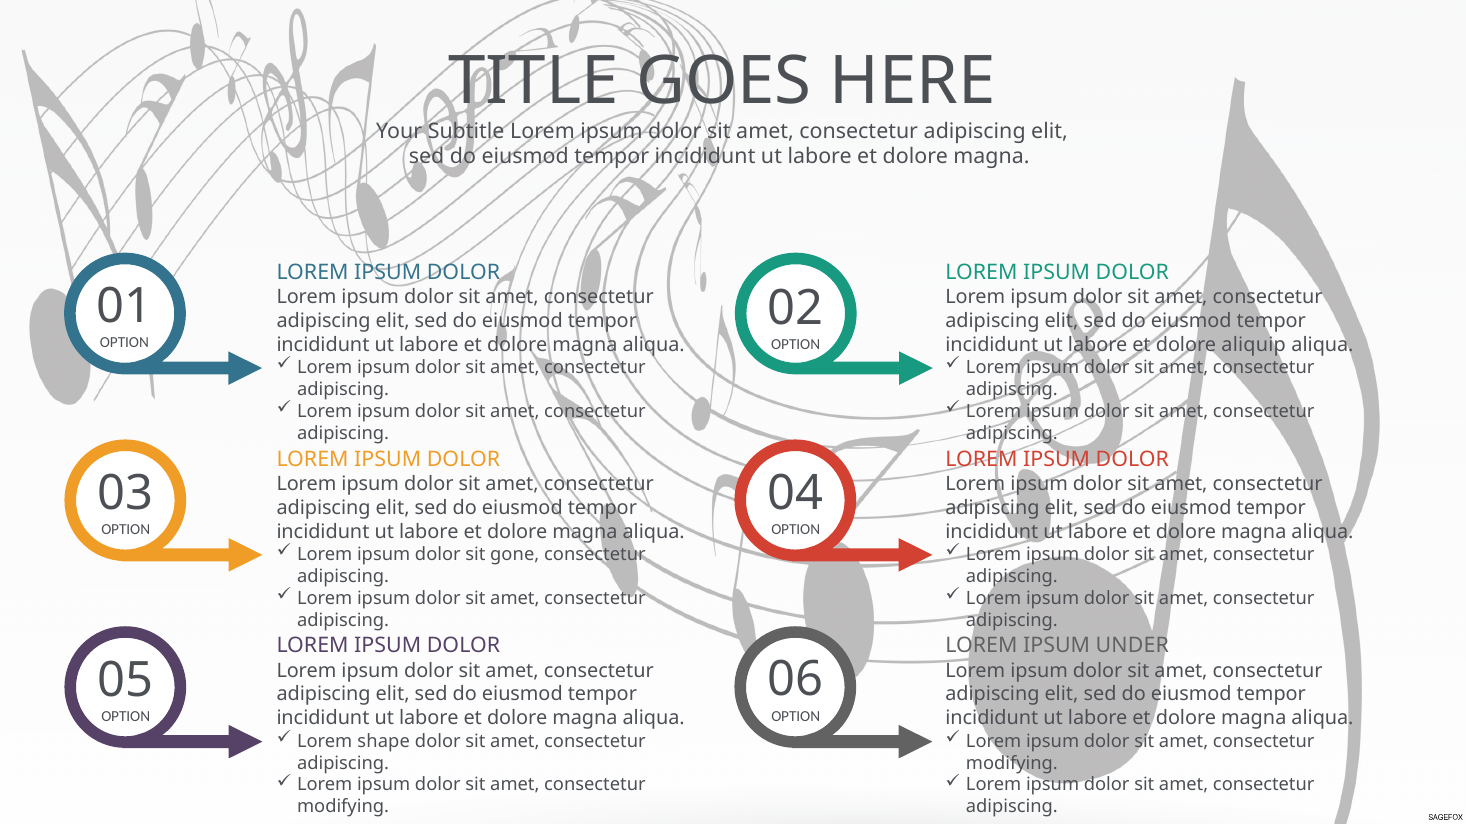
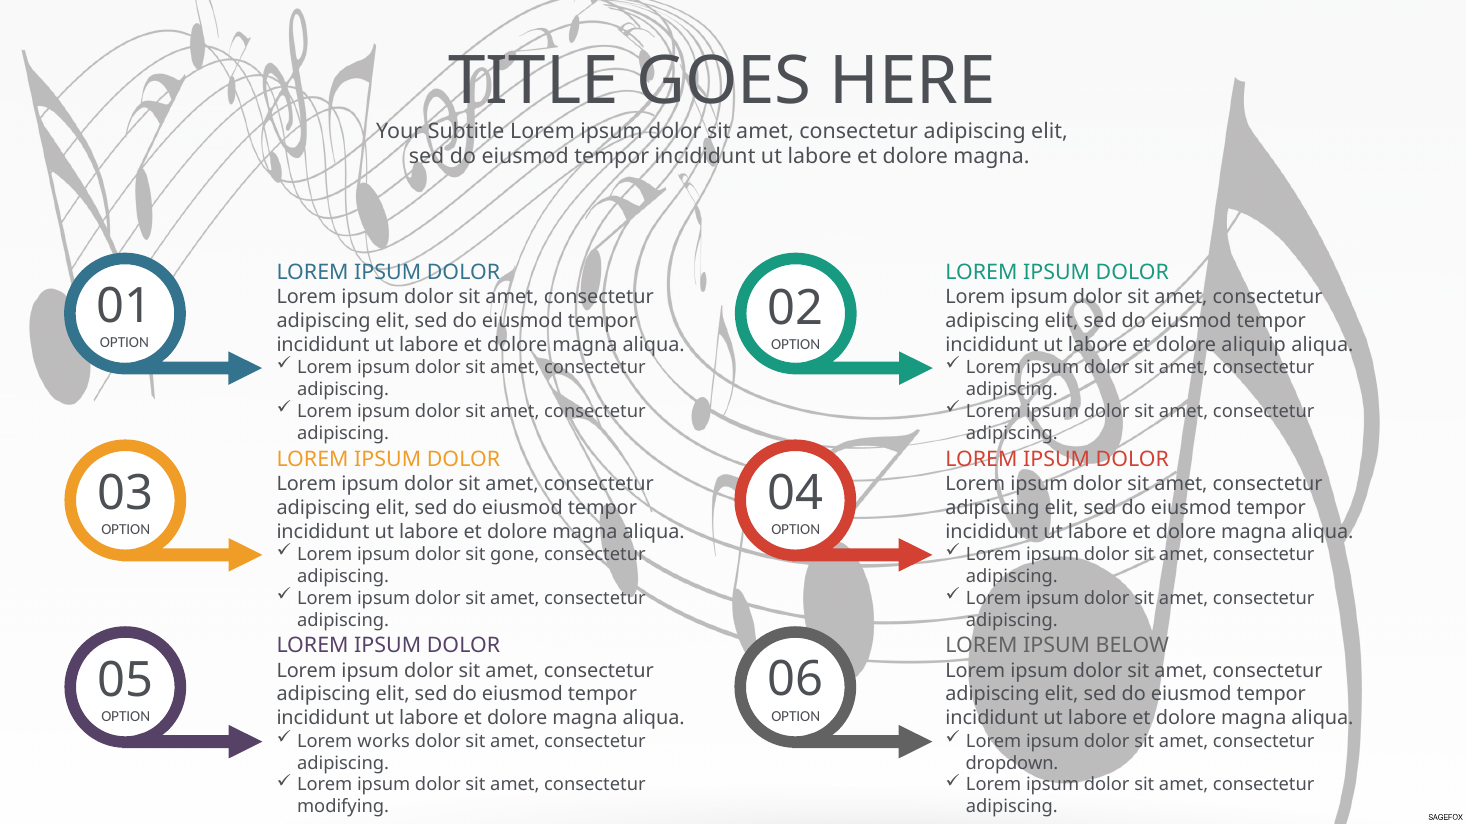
UNDER: UNDER -> BELOW
shape: shape -> works
modifying at (1012, 764): modifying -> dropdown
